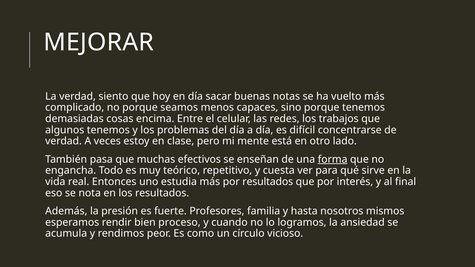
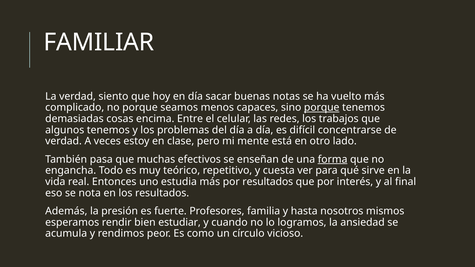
MEJORAR: MEJORAR -> FAMILIAR
porque at (322, 108) underline: none -> present
proceso: proceso -> estudiar
